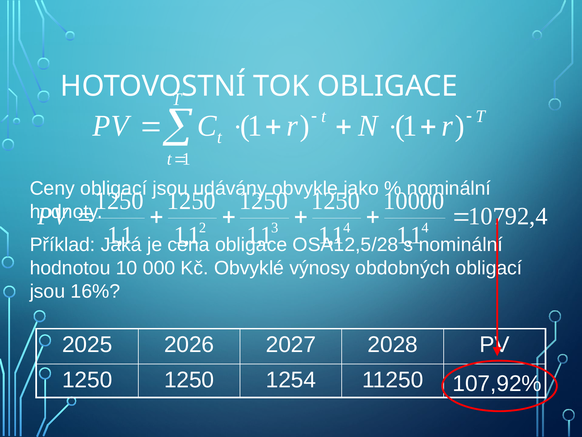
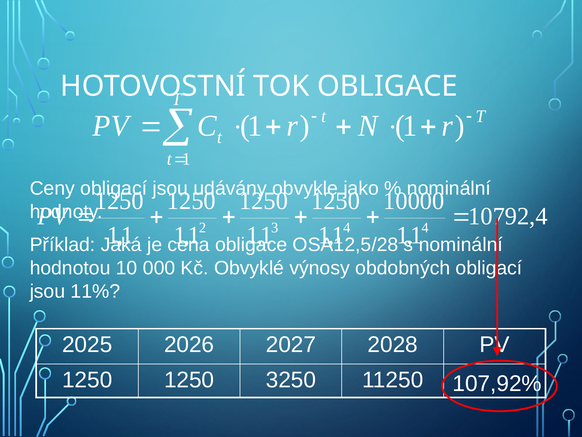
16%: 16% -> 11%
1254: 1254 -> 3250
